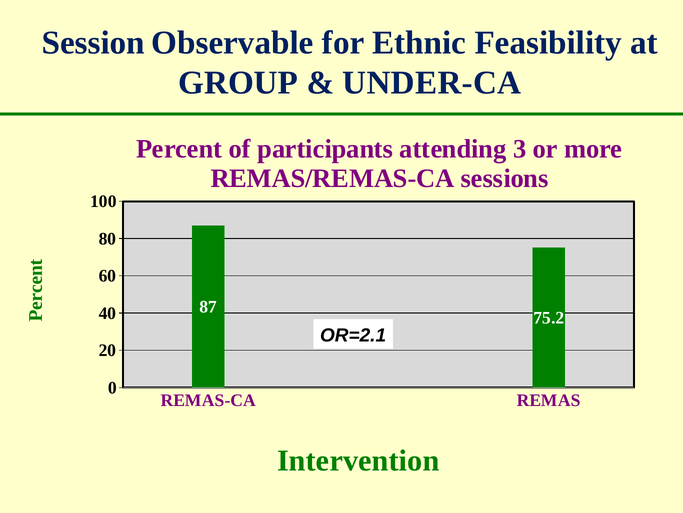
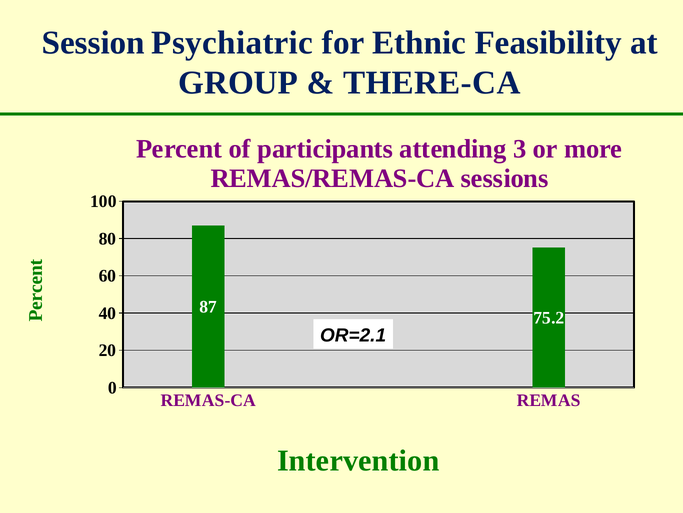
Observable: Observable -> Psychiatric
UNDER-CA: UNDER-CA -> THERE-CA
